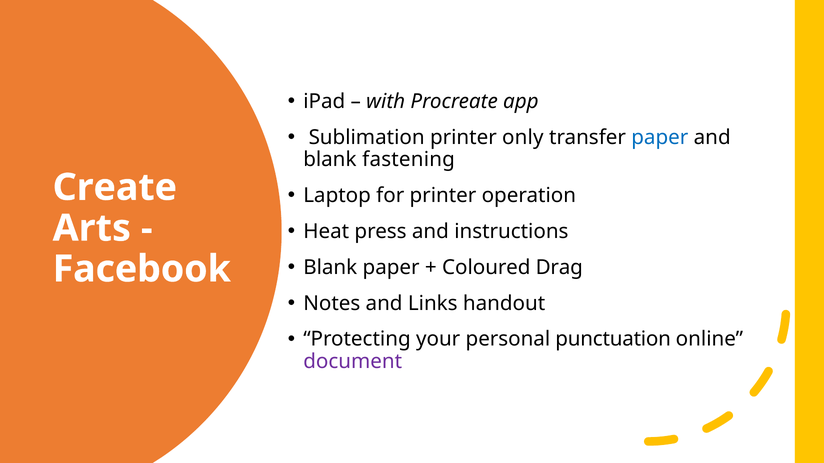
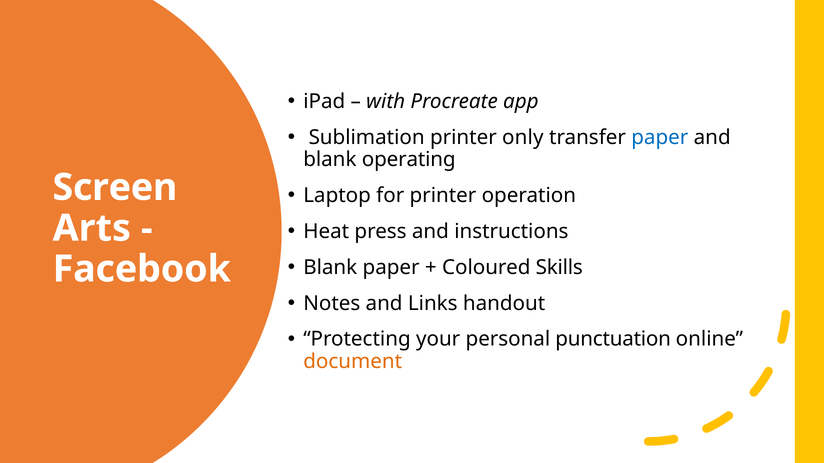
fastening: fastening -> operating
Create: Create -> Screen
Drag: Drag -> Skills
document colour: purple -> orange
